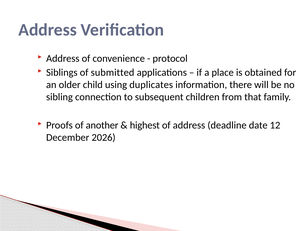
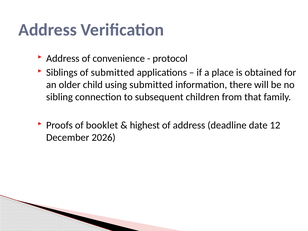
using duplicates: duplicates -> submitted
another: another -> booklet
